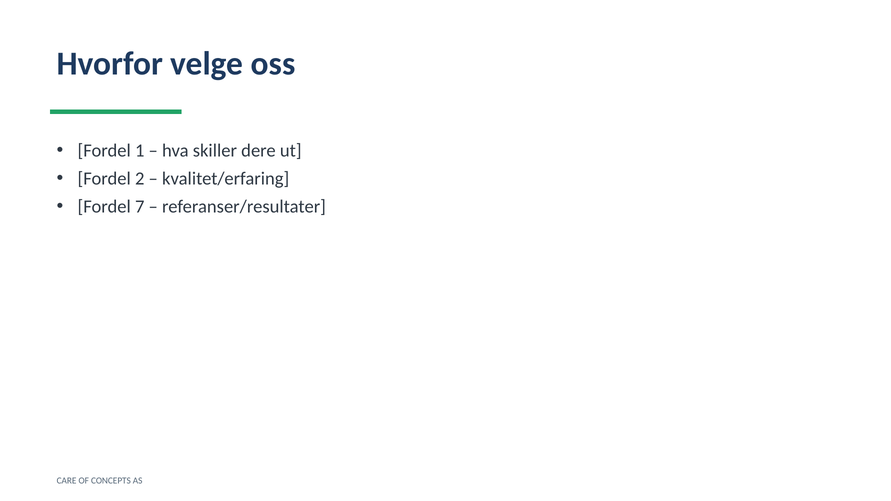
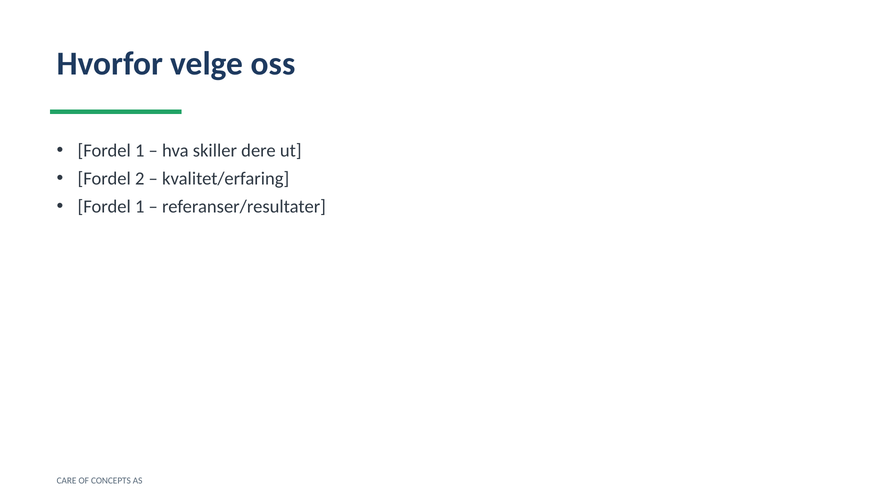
7 at (140, 207): 7 -> 1
